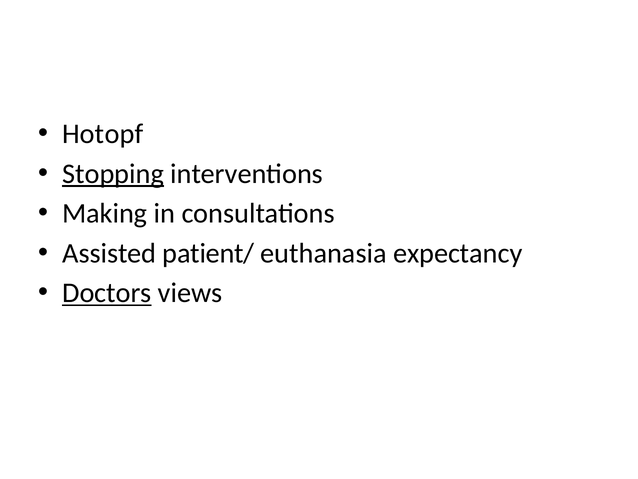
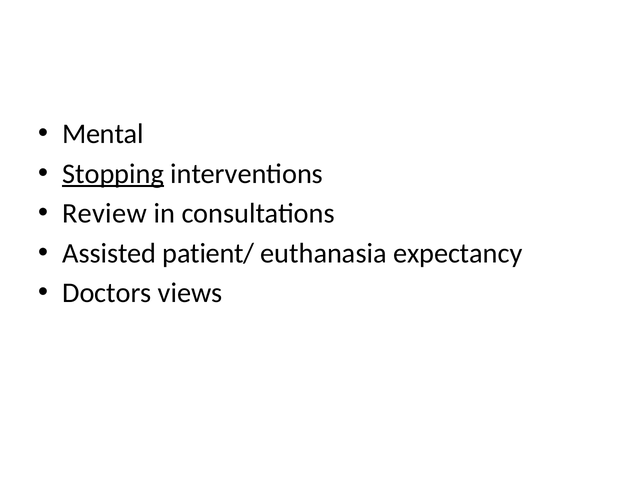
Hotopf: Hotopf -> Mental
Making: Making -> Review
Doctors underline: present -> none
